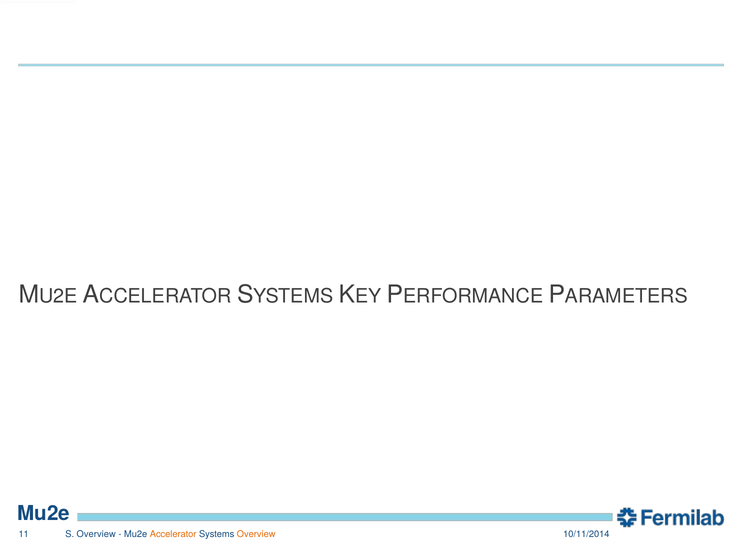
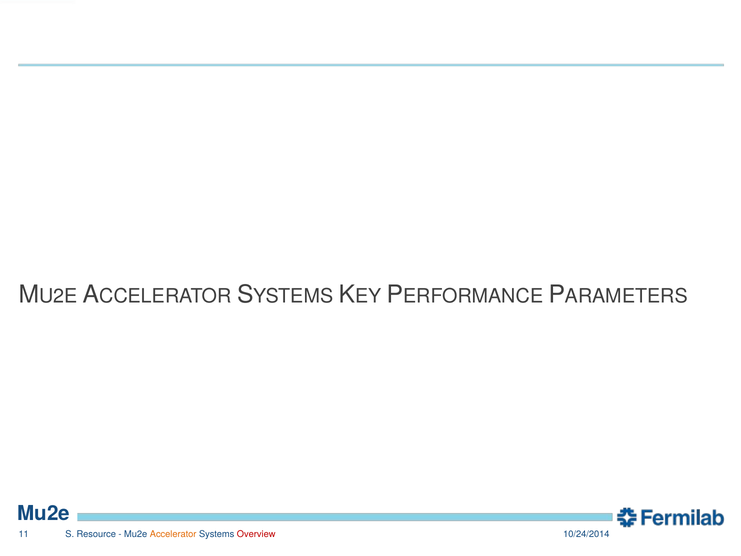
S Overview: Overview -> Resource
Overview at (256, 534) colour: orange -> red
10/11/2014: 10/11/2014 -> 10/24/2014
